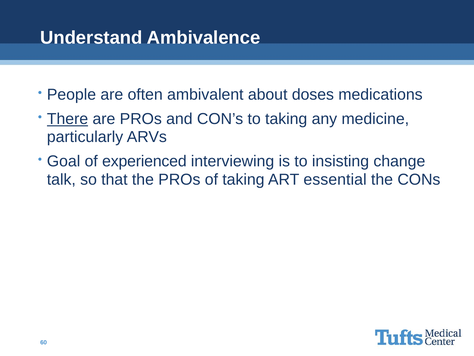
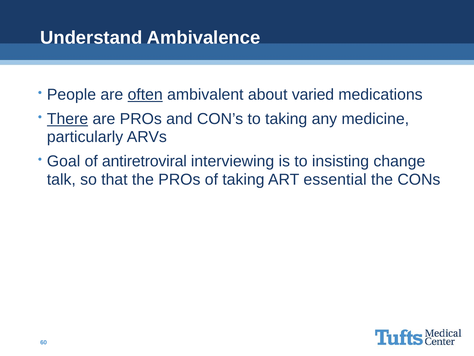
often underline: none -> present
doses: doses -> varied
experienced: experienced -> antiretroviral
